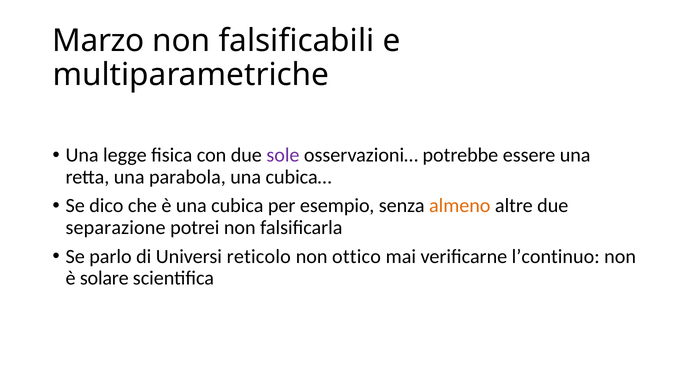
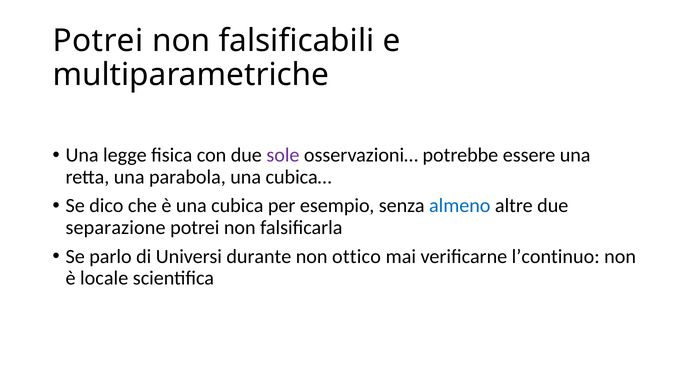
Marzo at (98, 41): Marzo -> Potrei
almeno colour: orange -> blue
reticolo: reticolo -> durante
solare: solare -> locale
